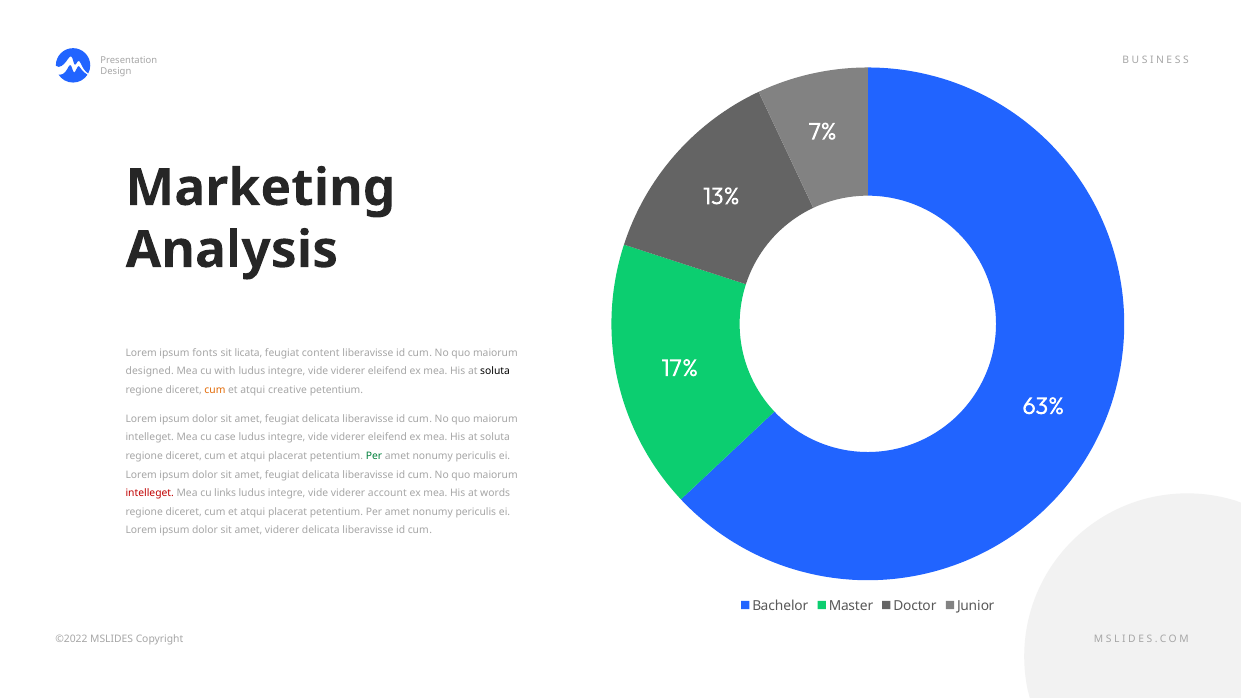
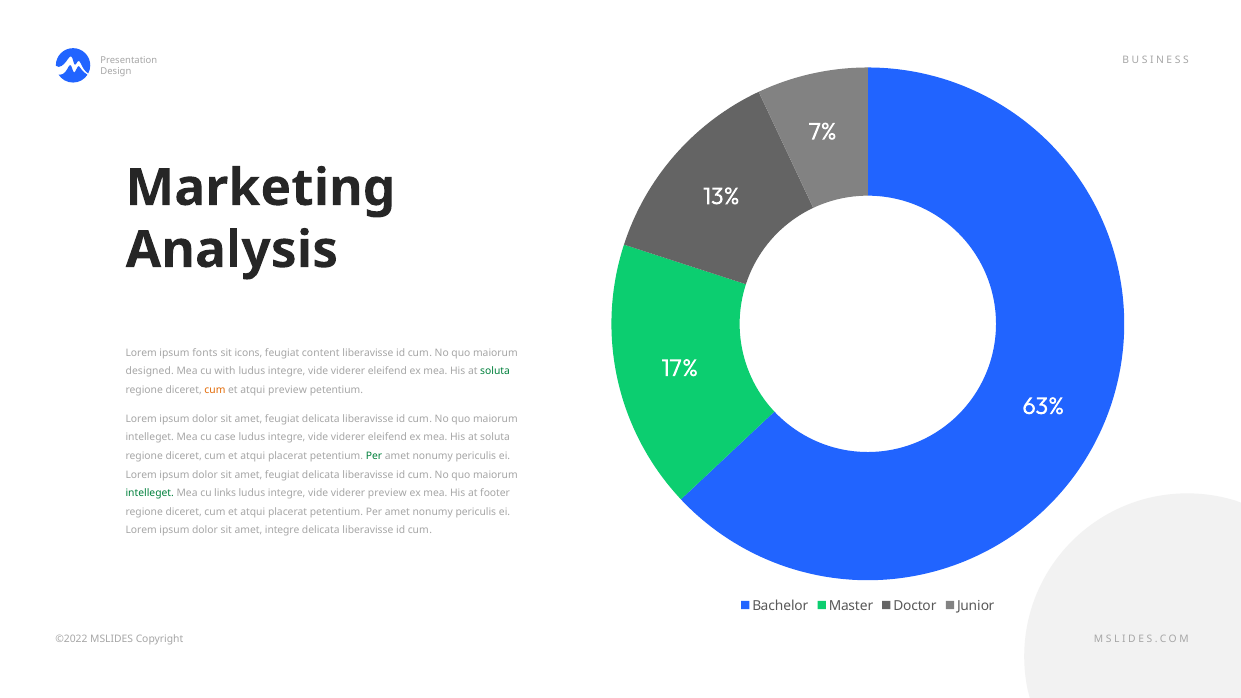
licata: licata -> icons
soluta at (495, 371) colour: black -> green
atqui creative: creative -> preview
intelleget at (150, 493) colour: red -> green
viderer account: account -> preview
words: words -> footer
amet viderer: viderer -> integre
